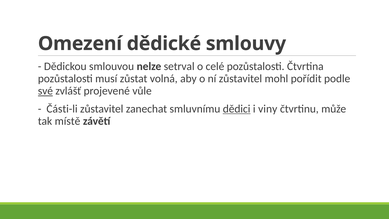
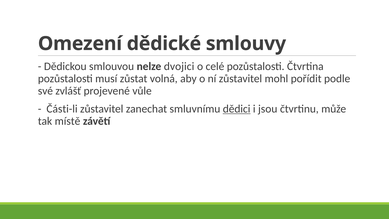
setrval: setrval -> dvojici
své underline: present -> none
viny: viny -> jsou
